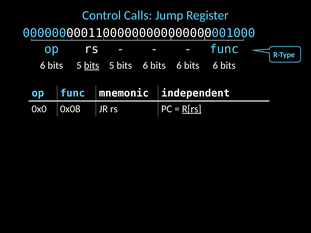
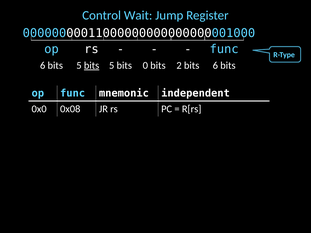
Calls: Calls -> Wait
5 bits 6: 6 -> 0
6 at (179, 65): 6 -> 2
R[rs underline: present -> none
